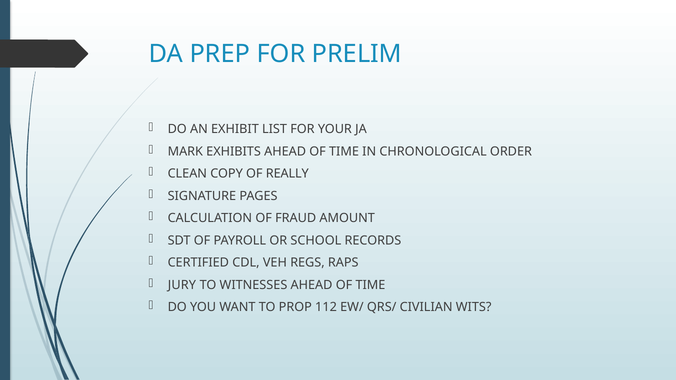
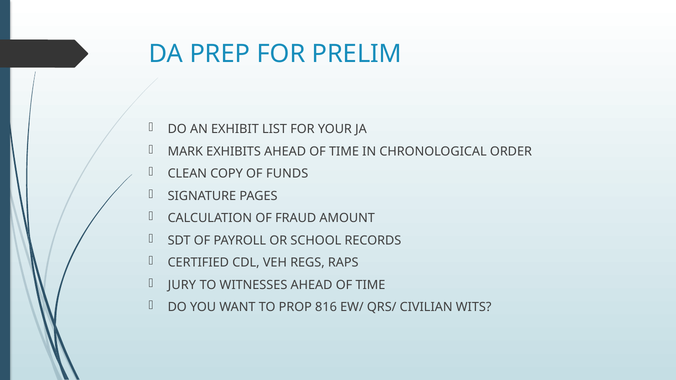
REALLY: REALLY -> FUNDS
112: 112 -> 816
